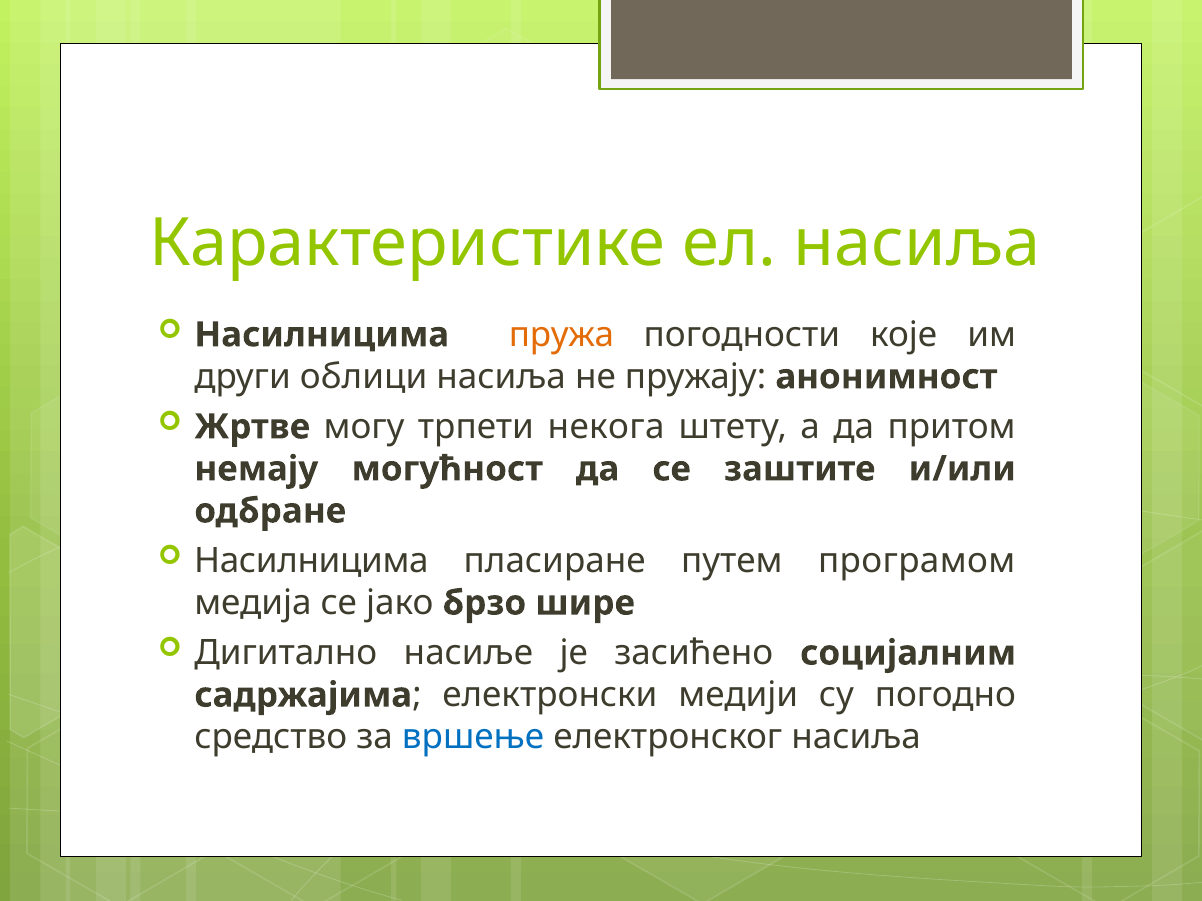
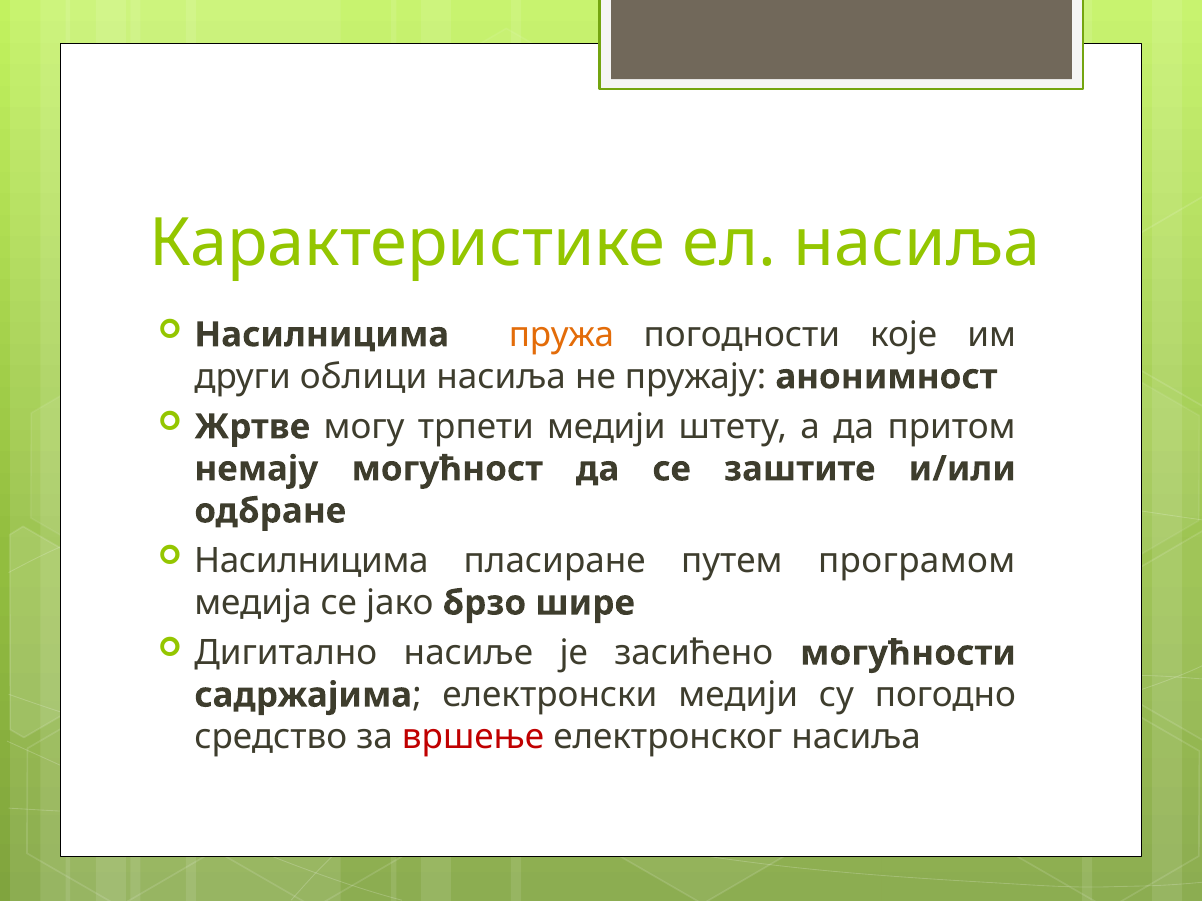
трпети некога: некога -> медији
социјалним: социјалним -> могућности
вршење colour: blue -> red
